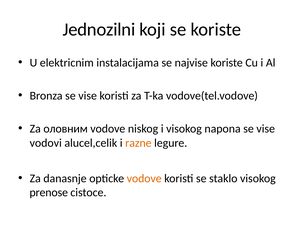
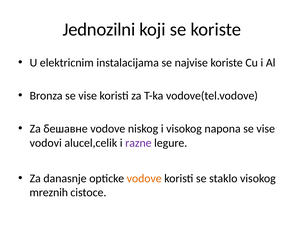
оловним: оловним -> бешавне
razne colour: orange -> purple
prenose: prenose -> mreznih
